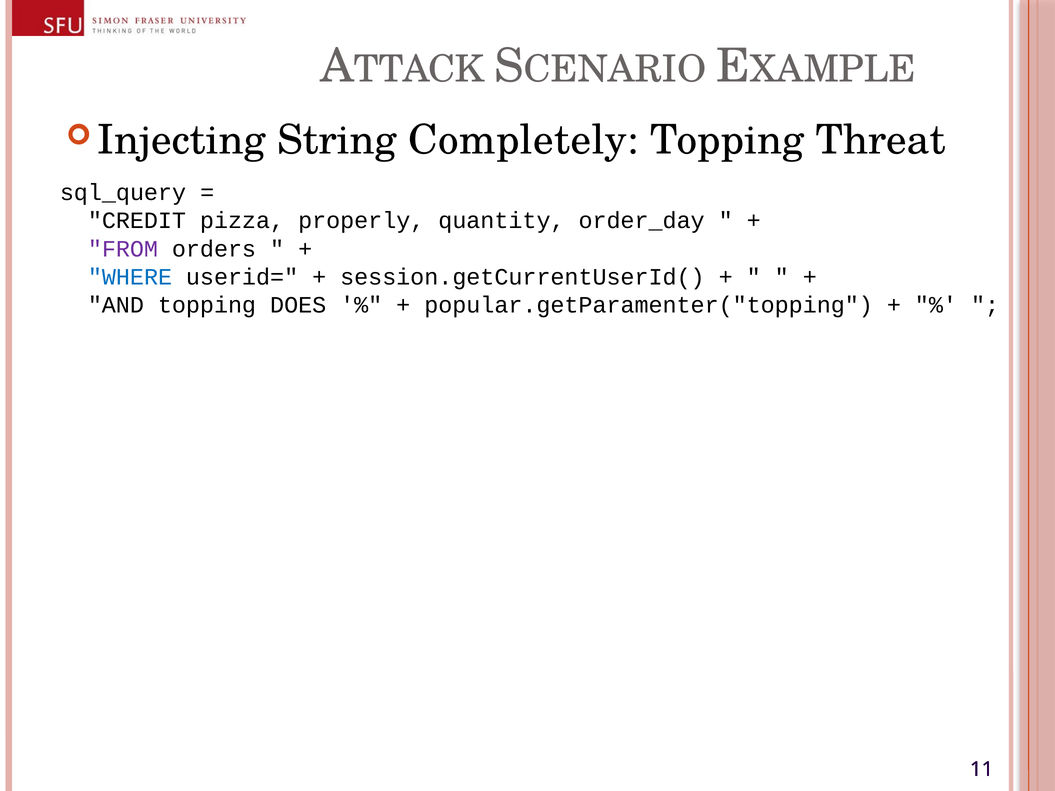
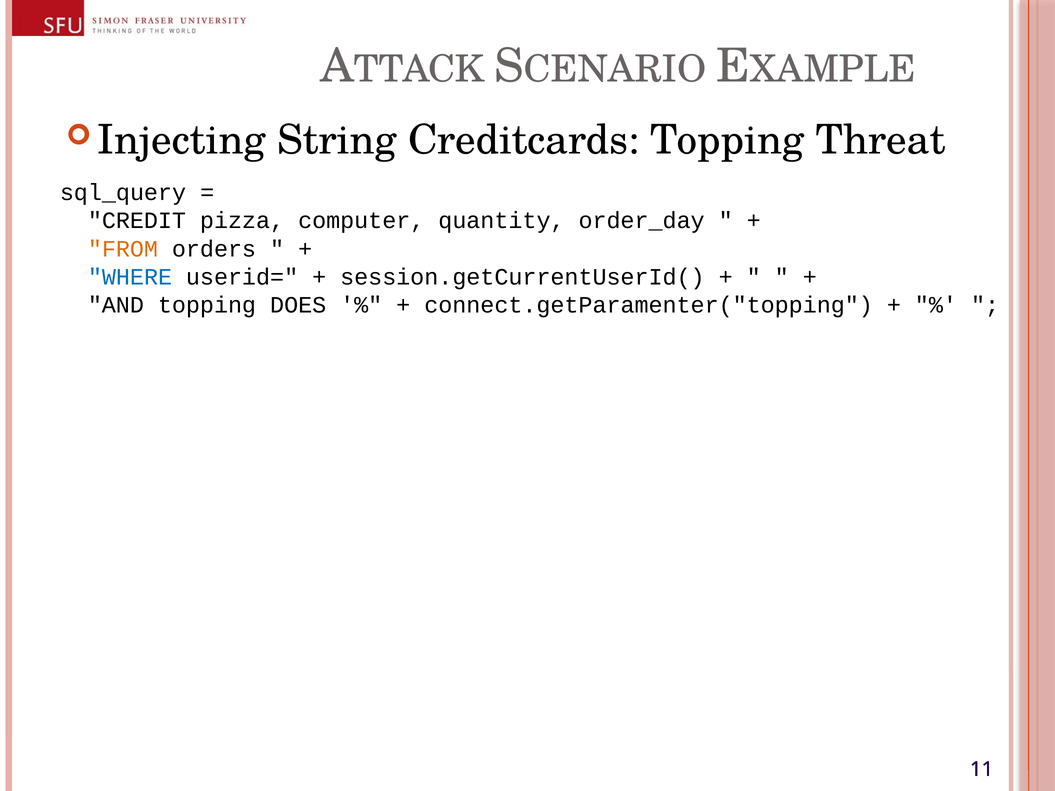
Completely: Completely -> Creditcards
properly: properly -> computer
FROM colour: purple -> orange
popular.getParamenter("topping: popular.getParamenter("topping -> connect.getParamenter("topping
